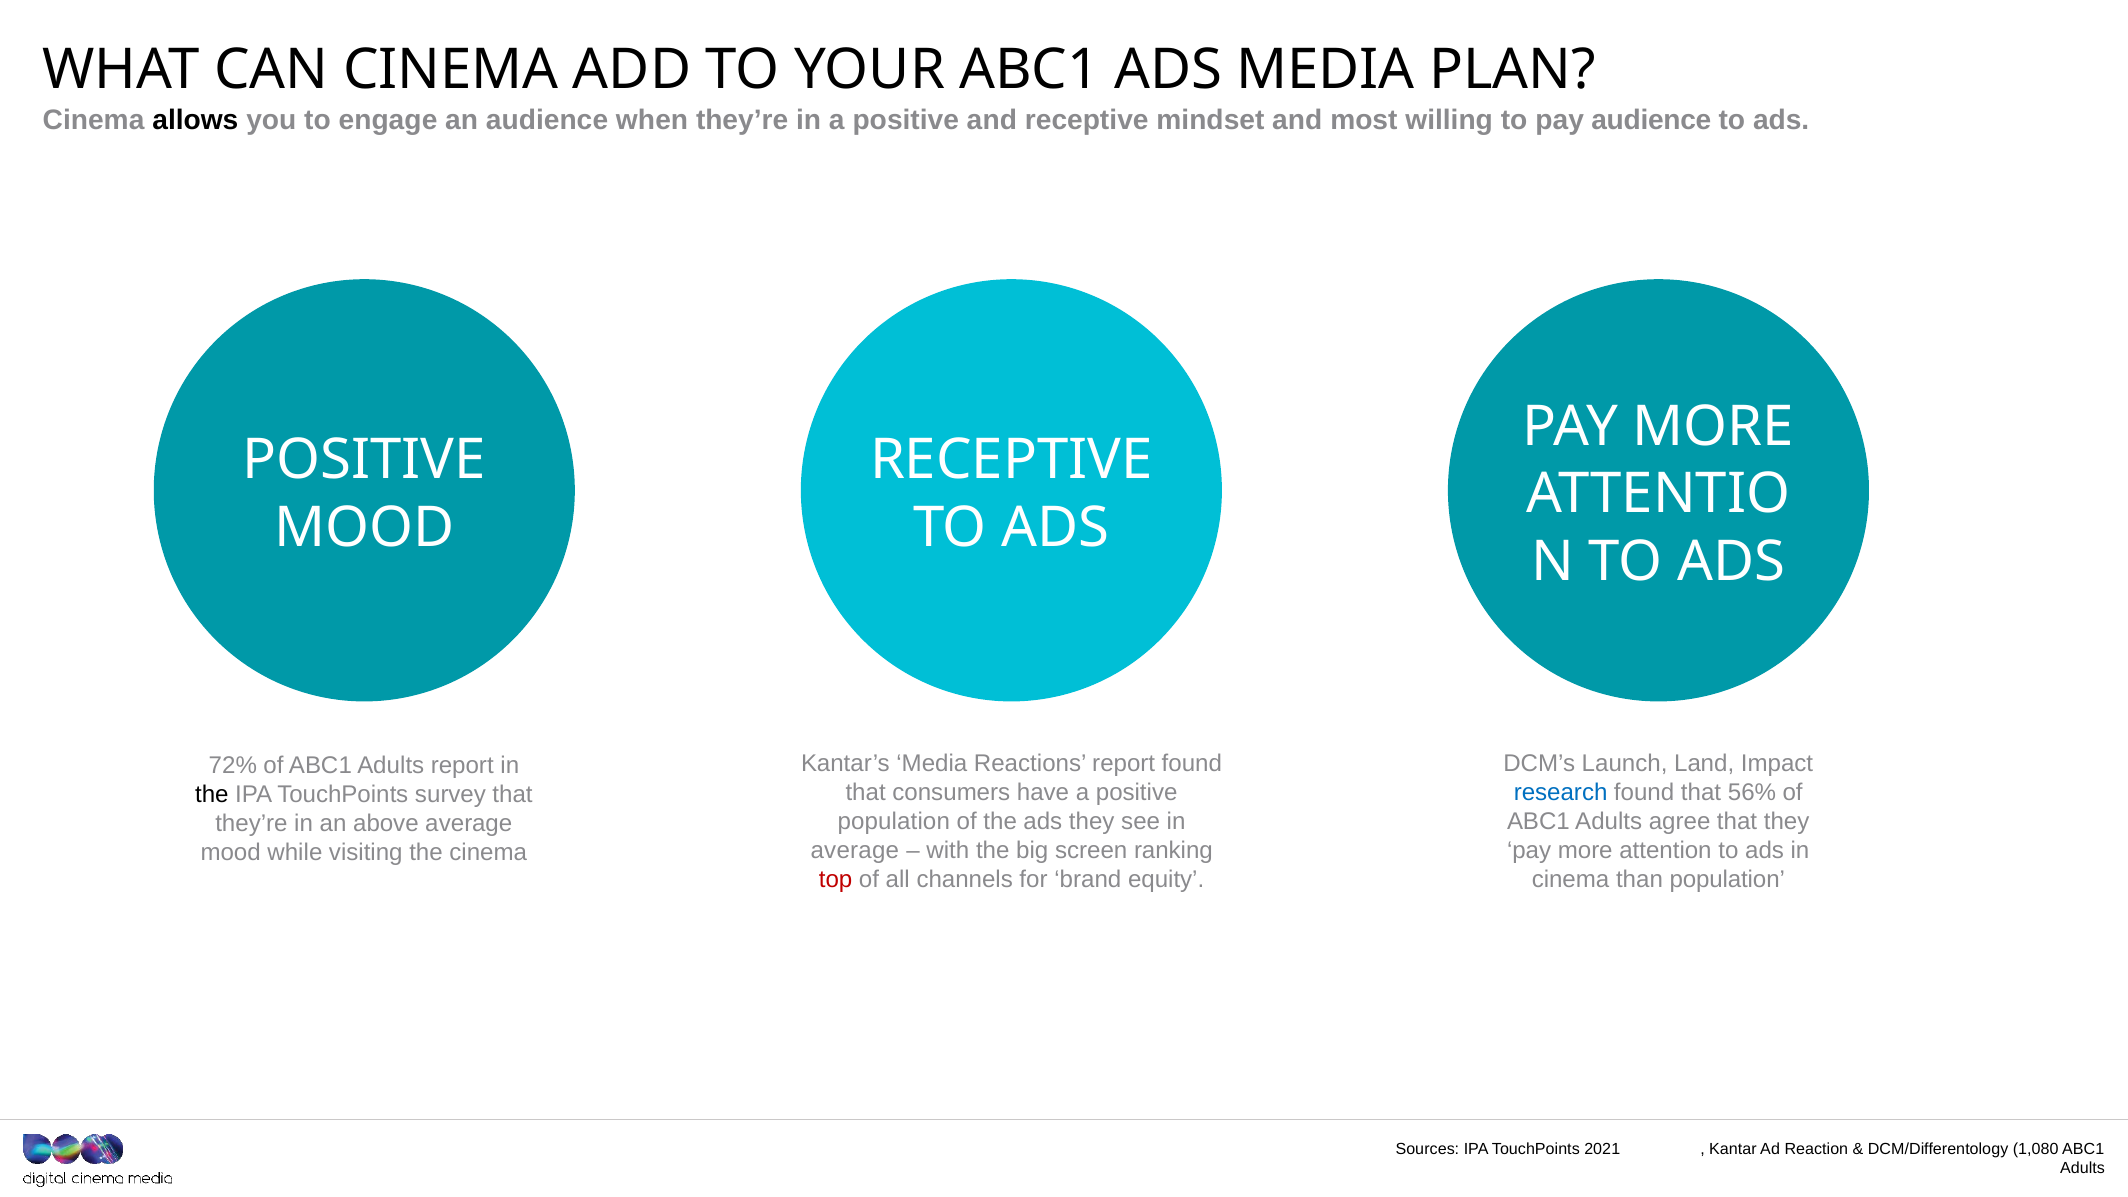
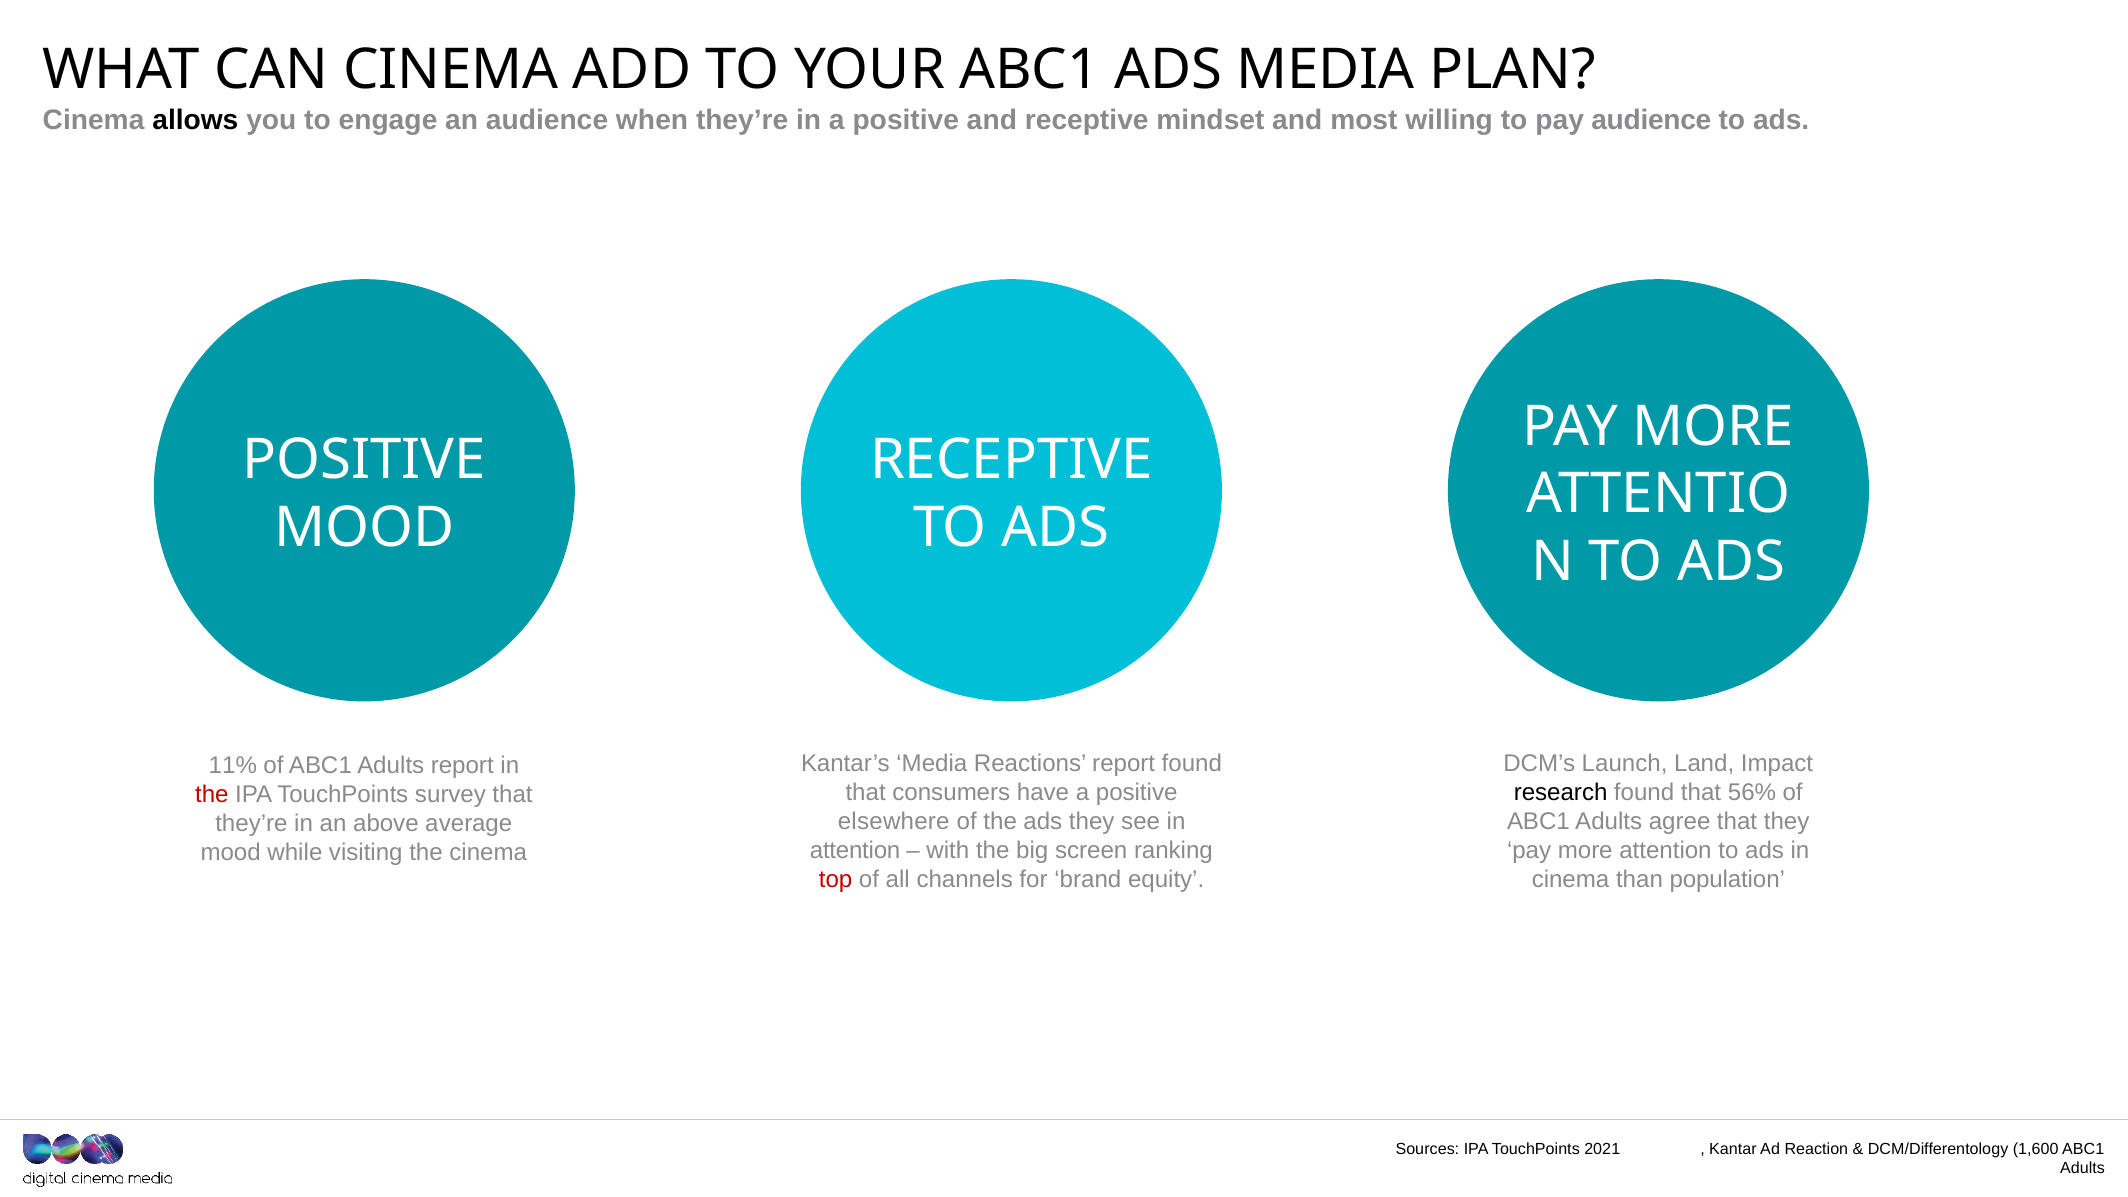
72%: 72% -> 11%
research colour: blue -> black
the at (212, 795) colour: black -> red
population at (894, 822): population -> elsewhere
average at (855, 851): average -> attention
1,080: 1,080 -> 1,600
